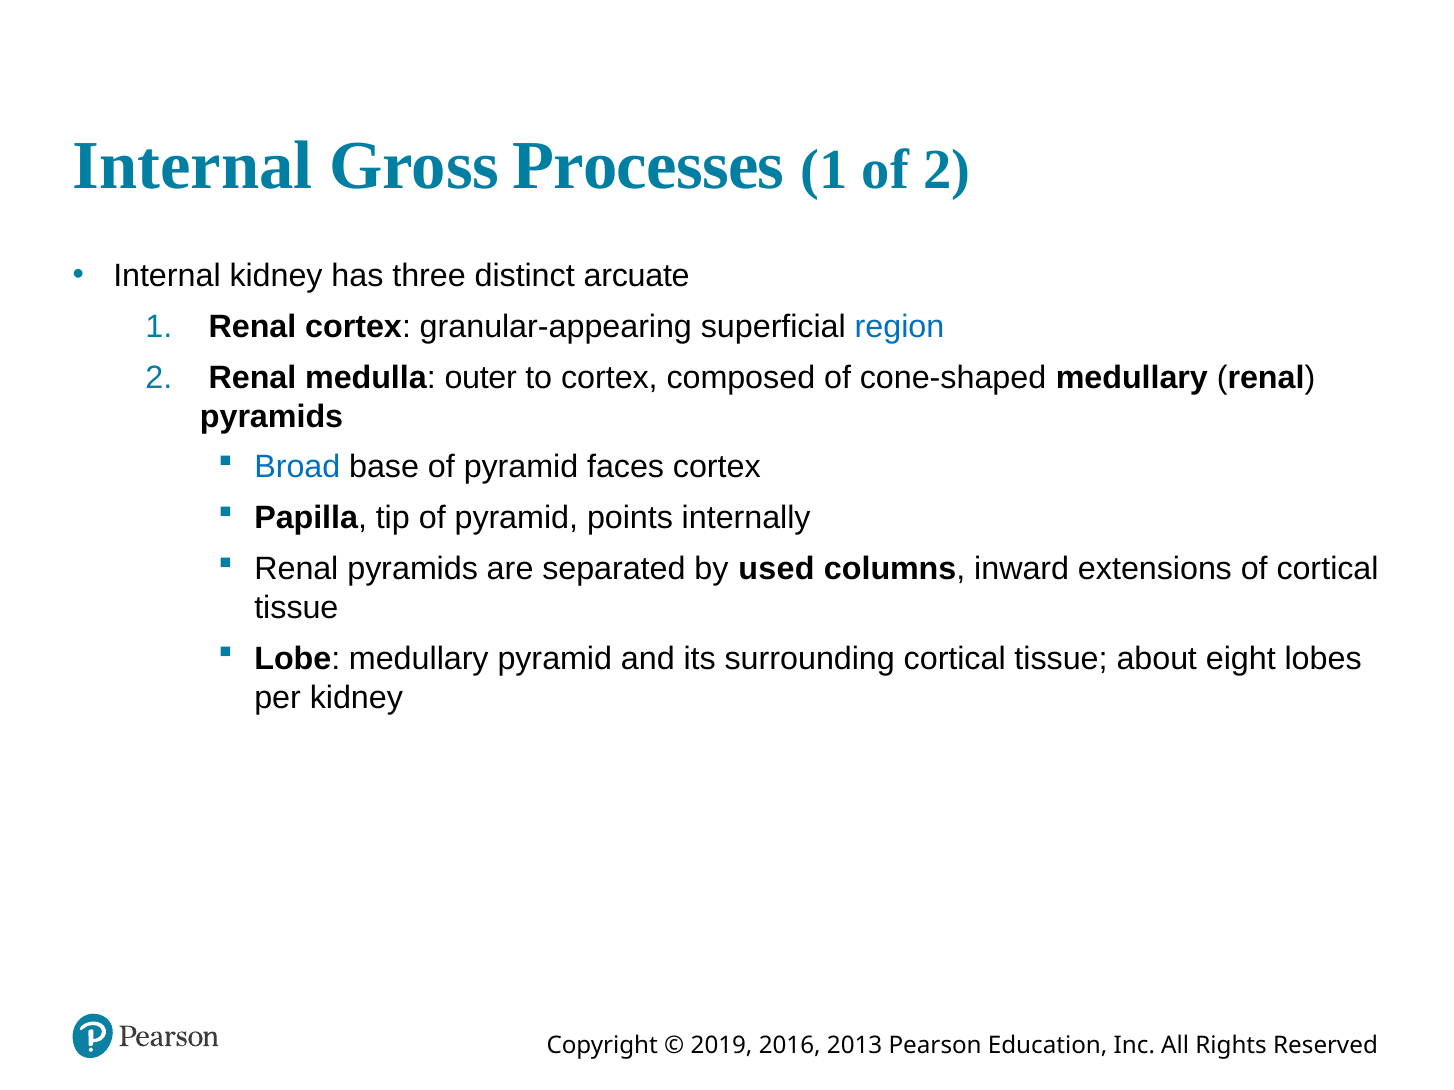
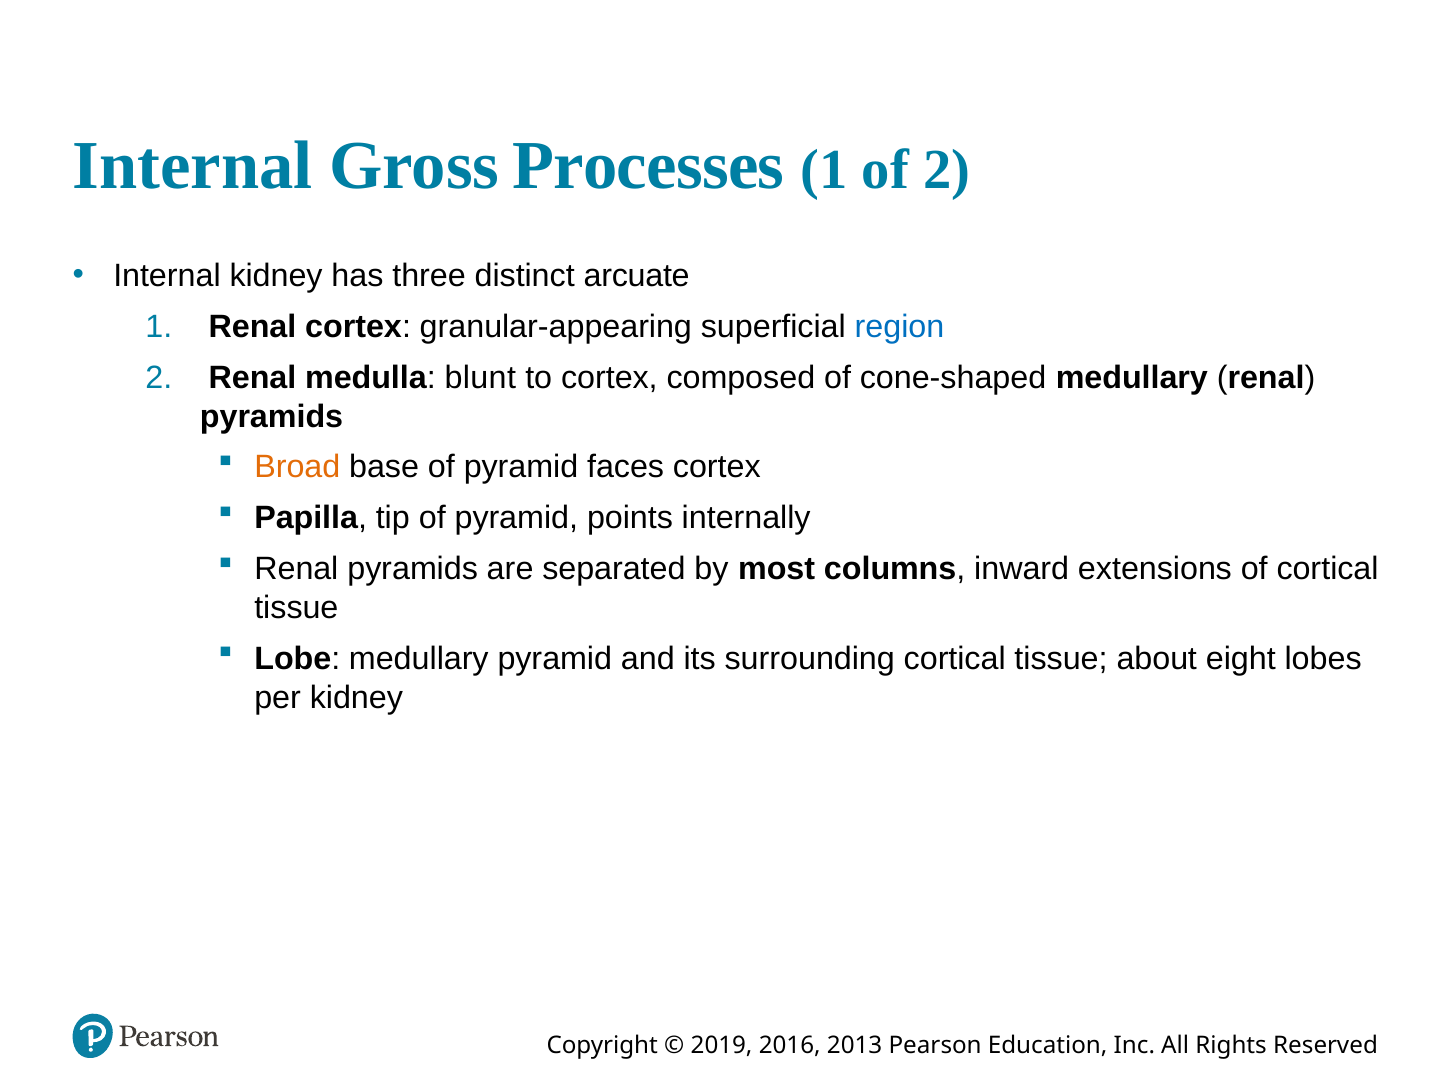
outer: outer -> blunt
Broad colour: blue -> orange
used: used -> most
